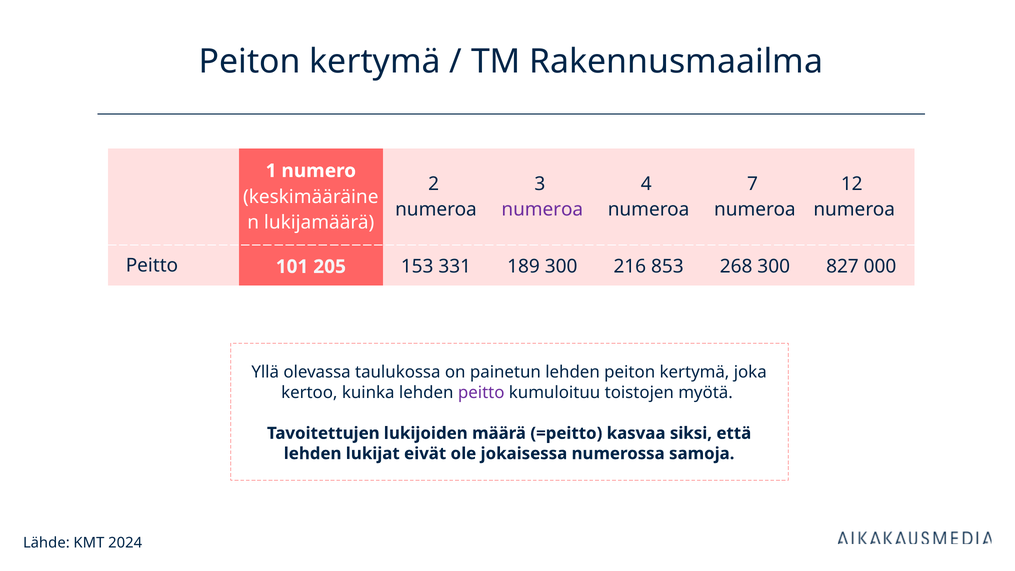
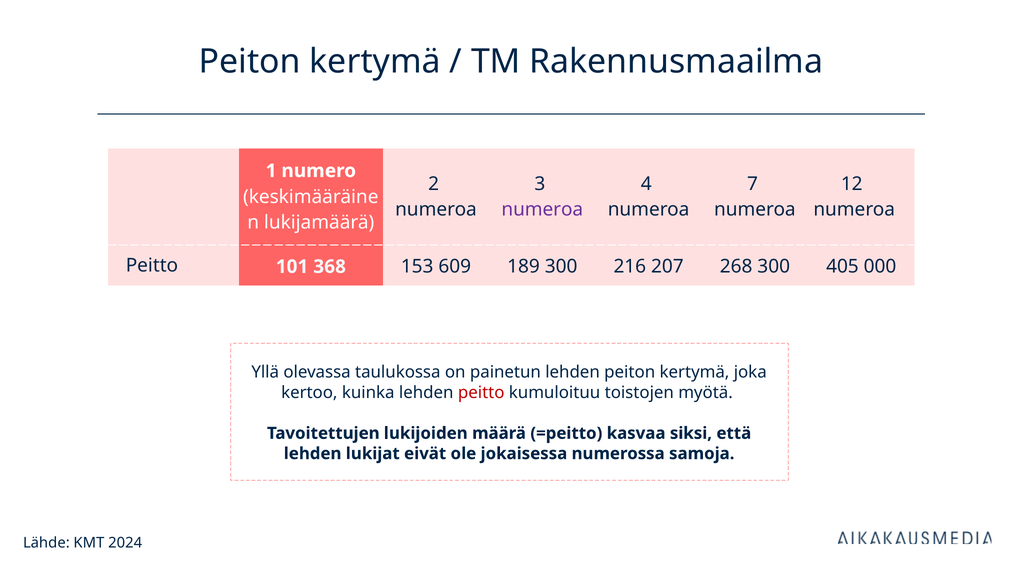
205: 205 -> 368
331: 331 -> 609
853: 853 -> 207
827: 827 -> 405
peitto at (481, 393) colour: purple -> red
